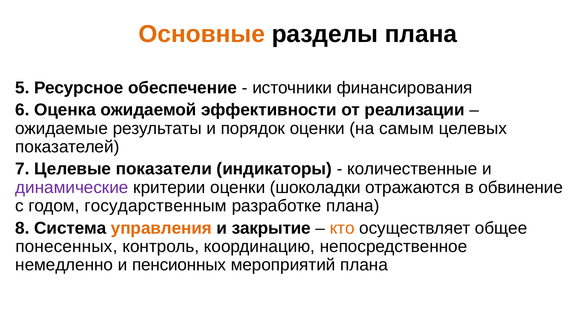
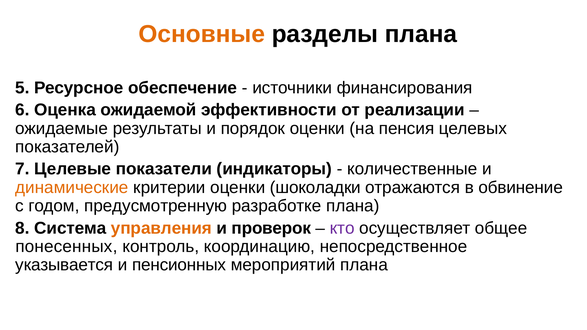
самым: самым -> пенсия
динамические colour: purple -> orange
государственным: государственным -> предусмотренную
закрытие: закрытие -> проверок
кто colour: orange -> purple
немедленно: немедленно -> указывается
